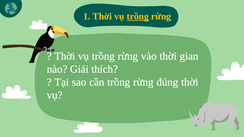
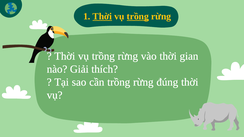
Thời at (102, 16) underline: none -> present
